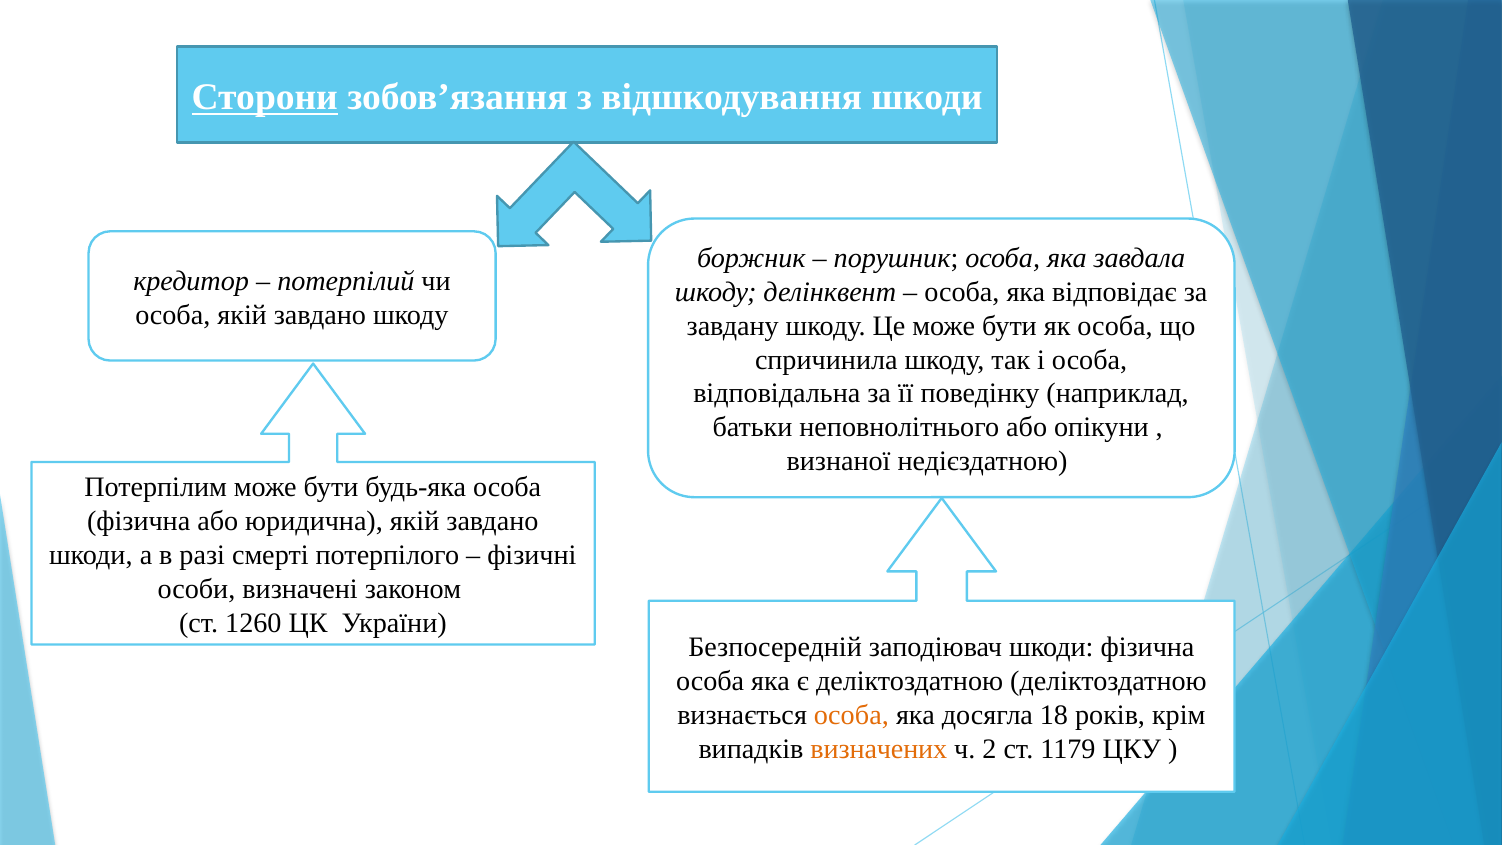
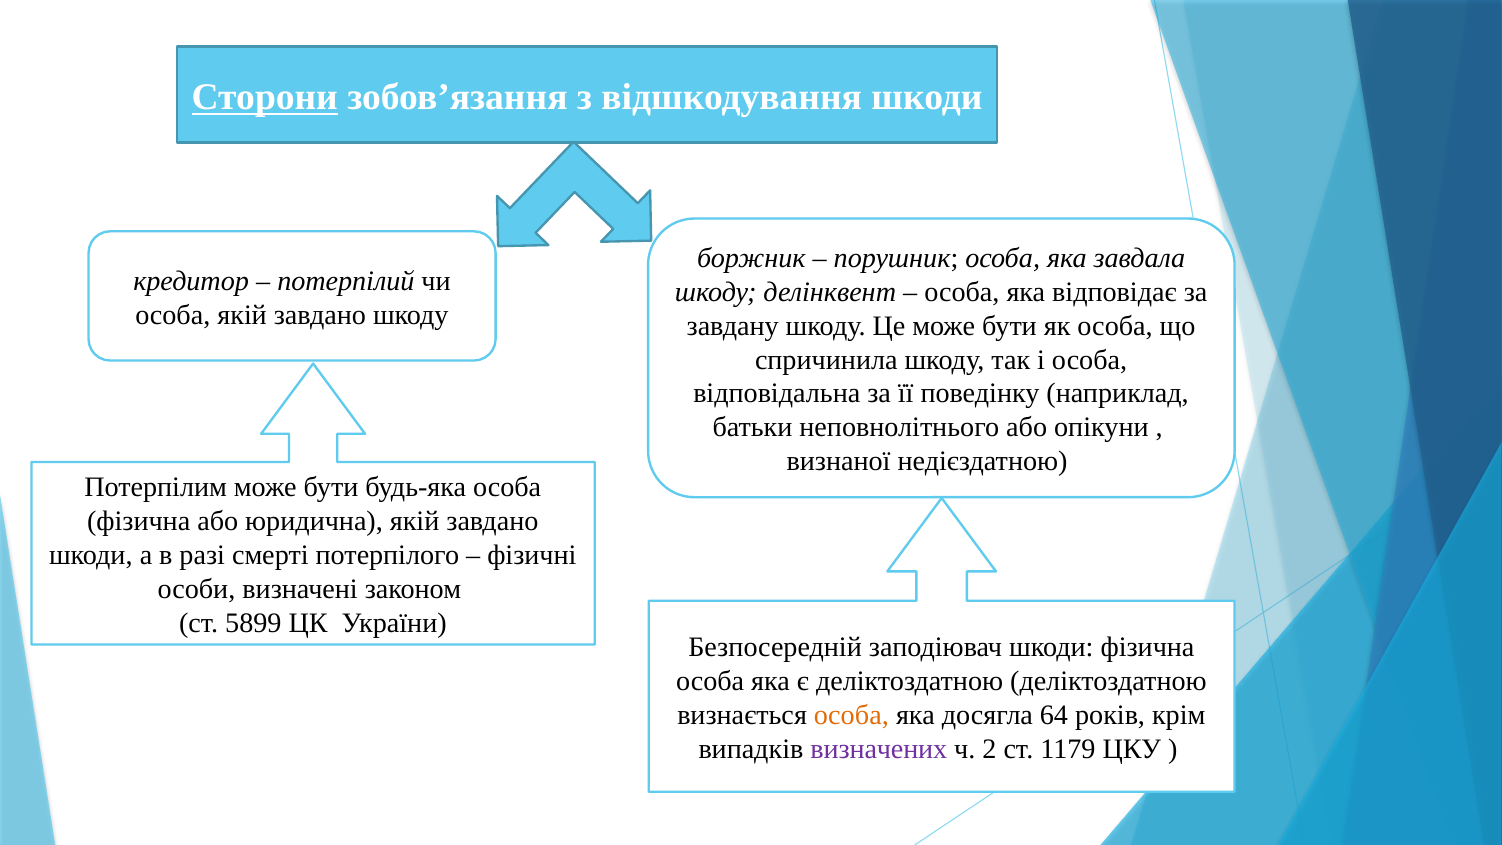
1260: 1260 -> 5899
18: 18 -> 64
визначених colour: orange -> purple
